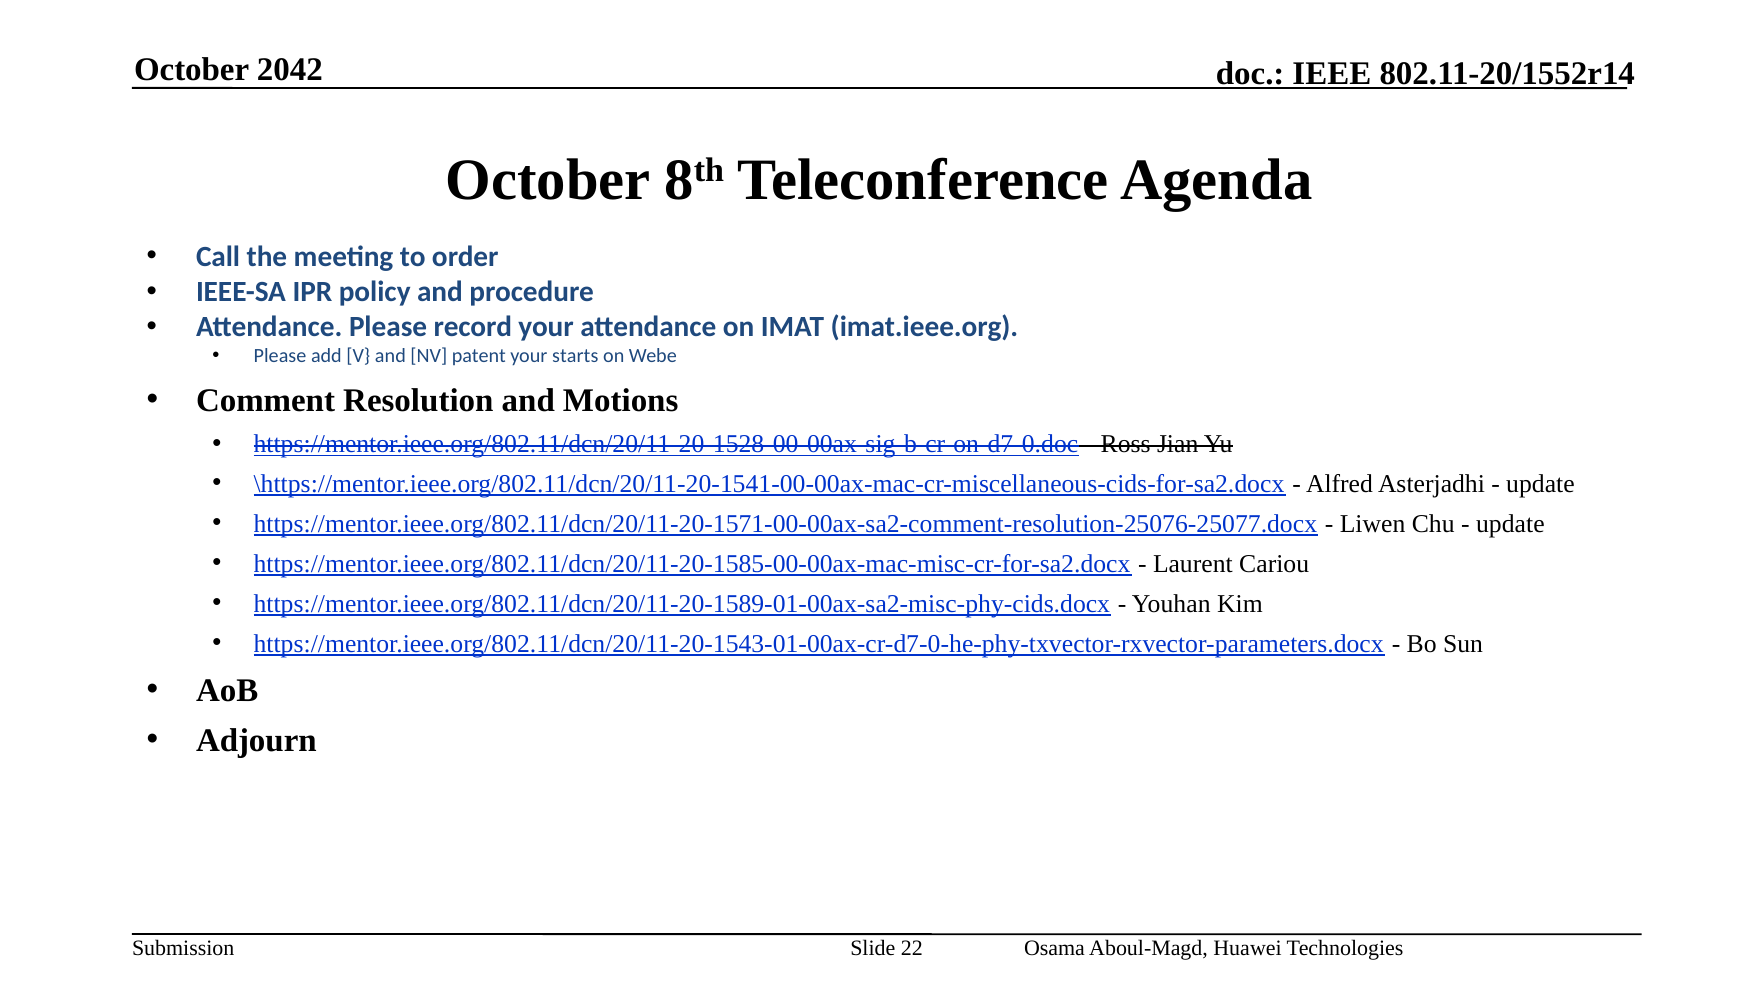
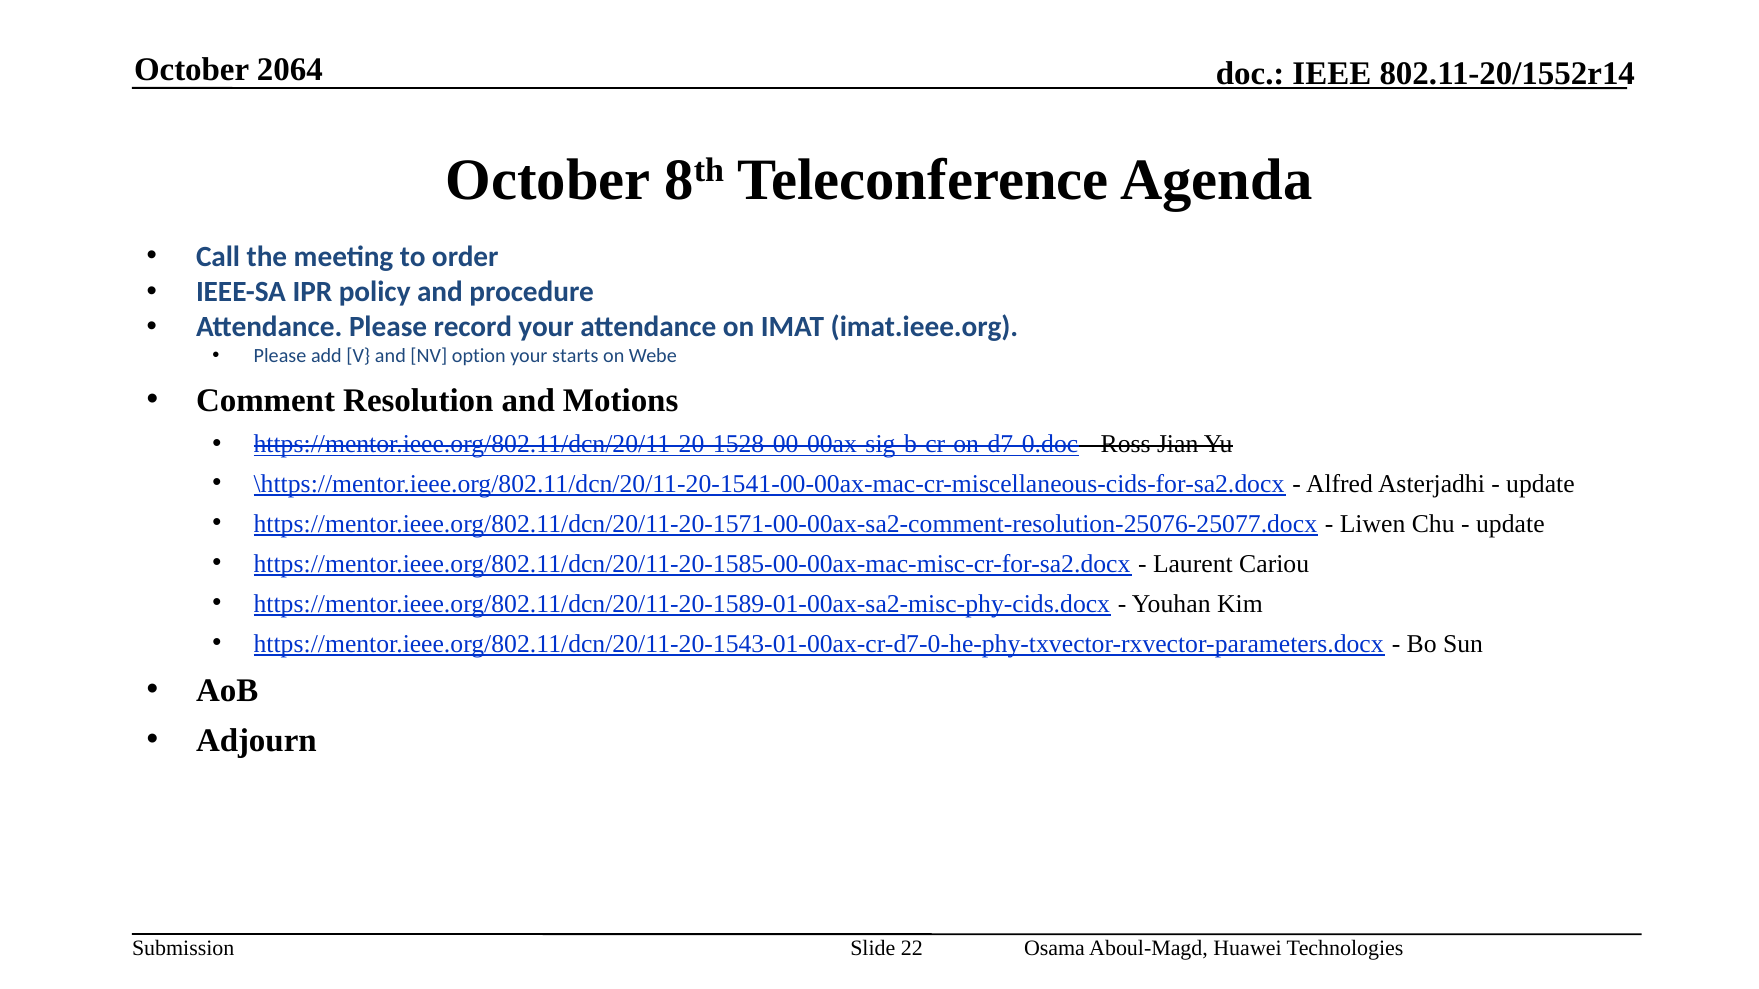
2042: 2042 -> 2064
patent: patent -> option
